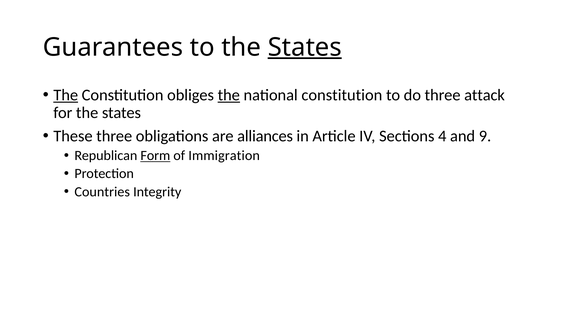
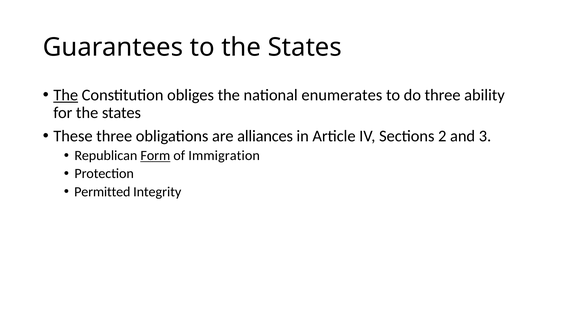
States at (305, 47) underline: present -> none
the at (229, 95) underline: present -> none
national constitution: constitution -> enumerates
attack: attack -> ability
4: 4 -> 2
9: 9 -> 3
Countries: Countries -> Permitted
